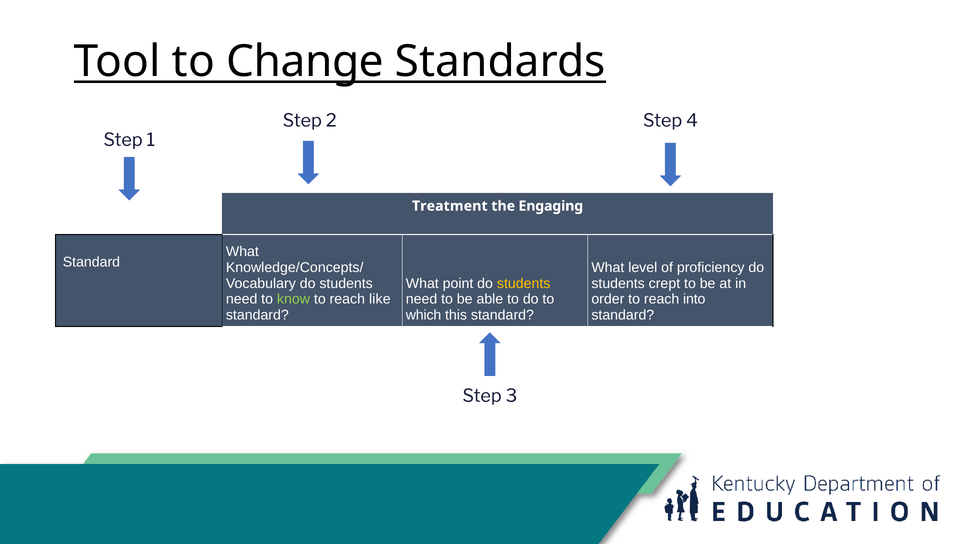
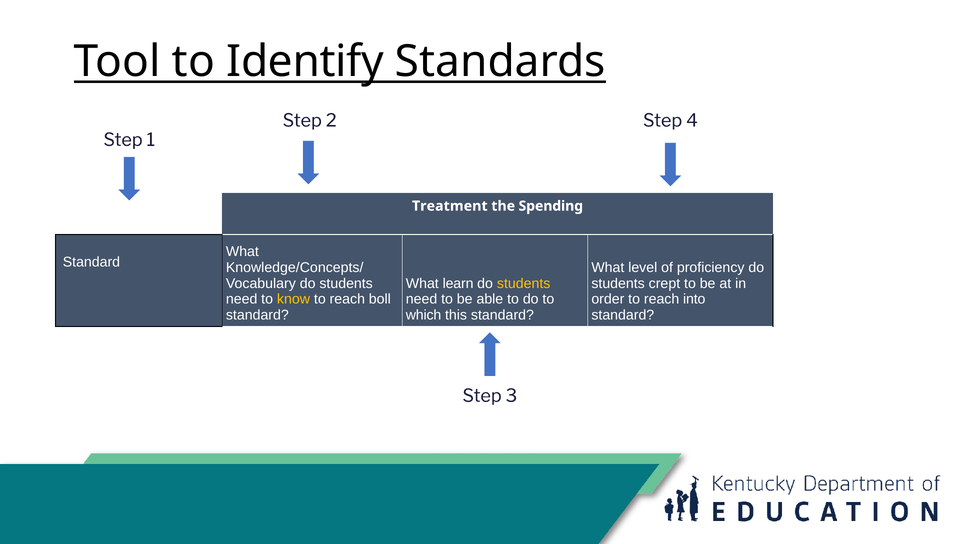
Change: Change -> Identify
Engaging: Engaging -> Spending
point: point -> learn
know colour: light green -> yellow
like: like -> boll
